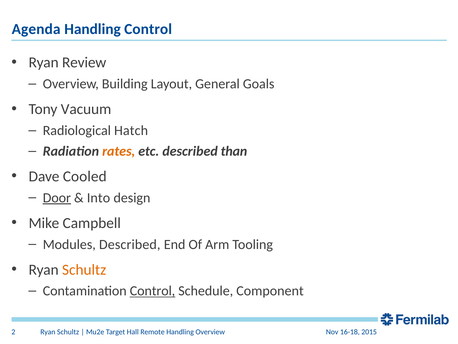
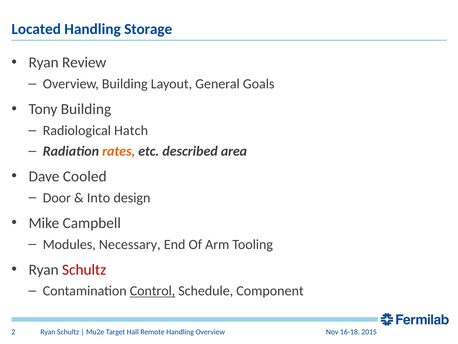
Agenda: Agenda -> Located
Handling Control: Control -> Storage
Tony Vacuum: Vacuum -> Building
than: than -> area
Door underline: present -> none
Modules Described: Described -> Necessary
Schultz at (84, 269) colour: orange -> red
